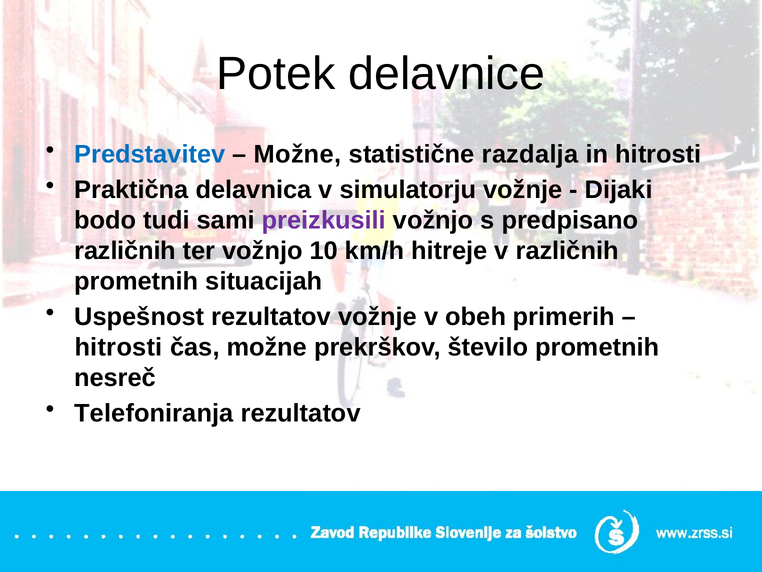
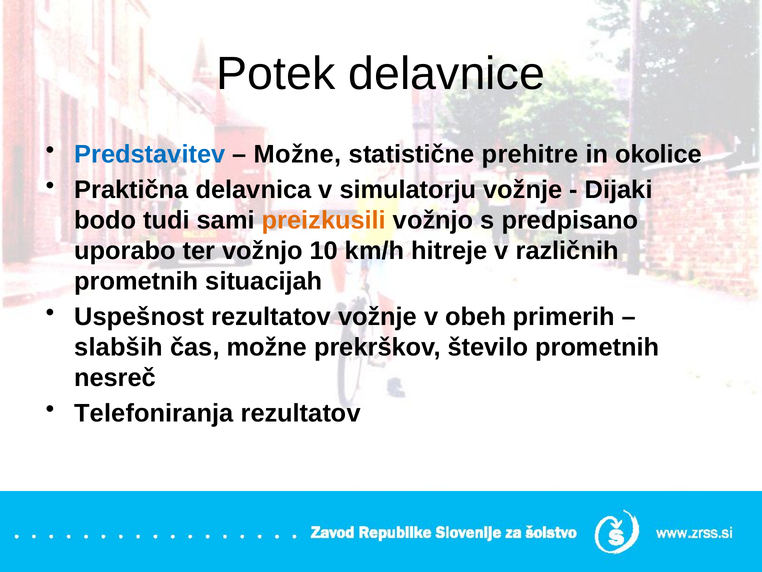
razdalja: razdalja -> prehitre
in hitrosti: hitrosti -> okolice
preizkusili colour: purple -> orange
različnih at (125, 251): različnih -> uporabo
hitrosti at (119, 347): hitrosti -> slabših
